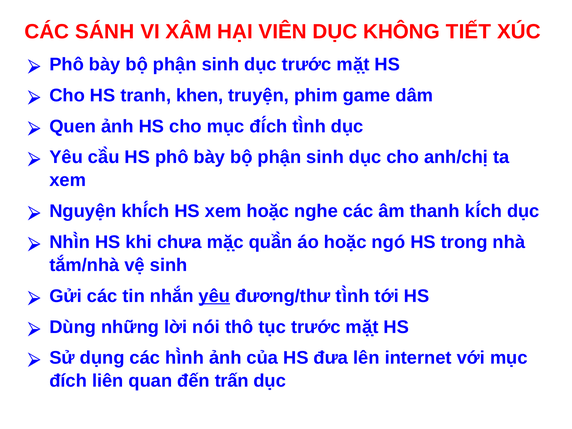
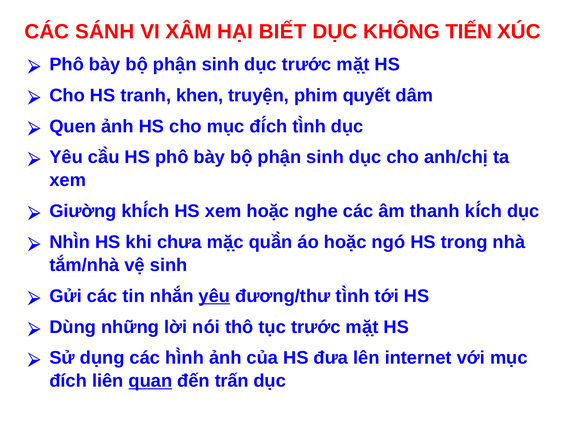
VIÊN: VIÊN -> BIẾT
TIẾT: TIẾT -> TIẾN
game: game -> quyết
Nguyện: Nguyện -> Giường
quan underline: none -> present
